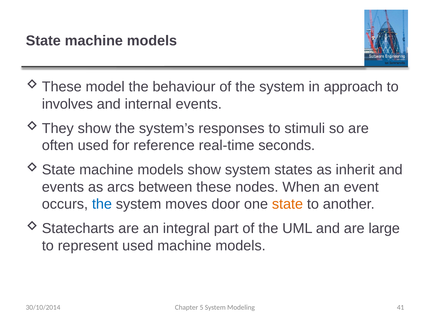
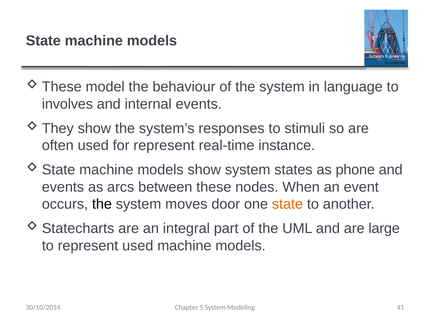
approach: approach -> language
for reference: reference -> represent
seconds: seconds -> instance
inherit: inherit -> phone
the at (102, 205) colour: blue -> black
